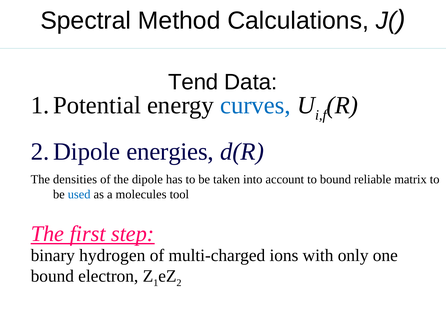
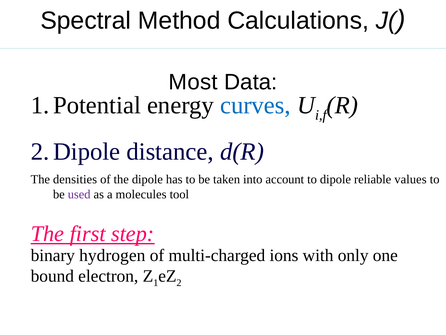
Tend: Tend -> Most
energies: energies -> distance
to bound: bound -> dipole
matrix: matrix -> values
used colour: blue -> purple
